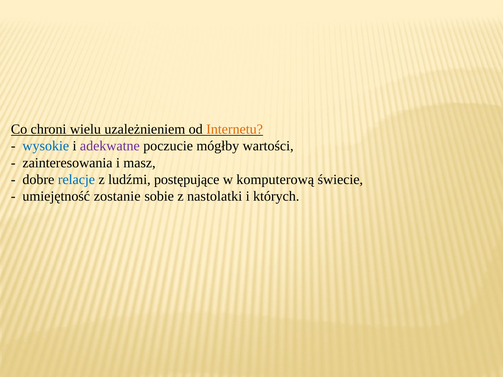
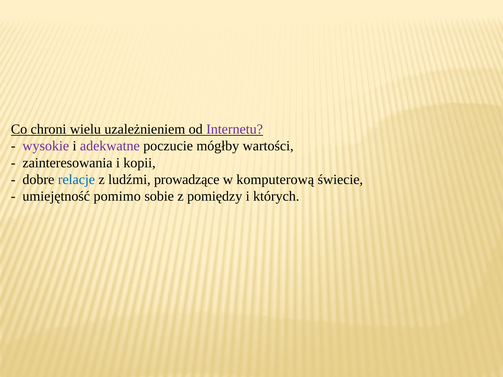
Internetu colour: orange -> purple
wysokie colour: blue -> purple
masz: masz -> kopii
postępujące: postępujące -> prowadzące
zostanie: zostanie -> pomimo
nastolatki: nastolatki -> pomiędzy
